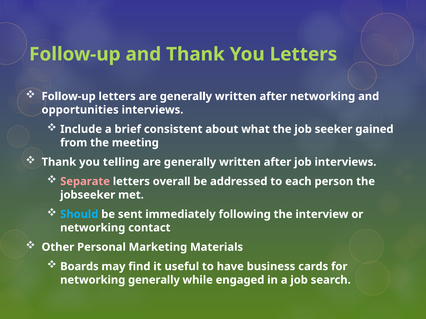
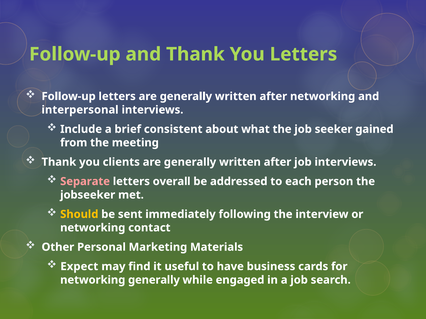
opportunities: opportunities -> interpersonal
telling: telling -> clients
Should colour: light blue -> yellow
Boards: Boards -> Expect
